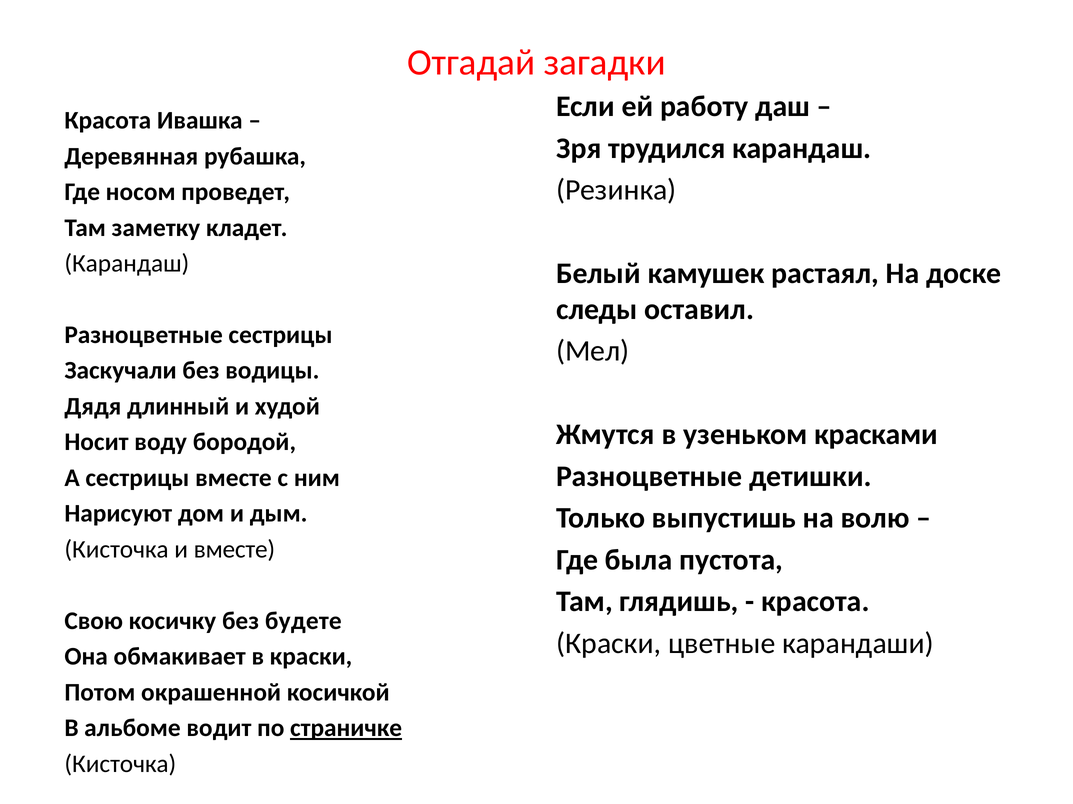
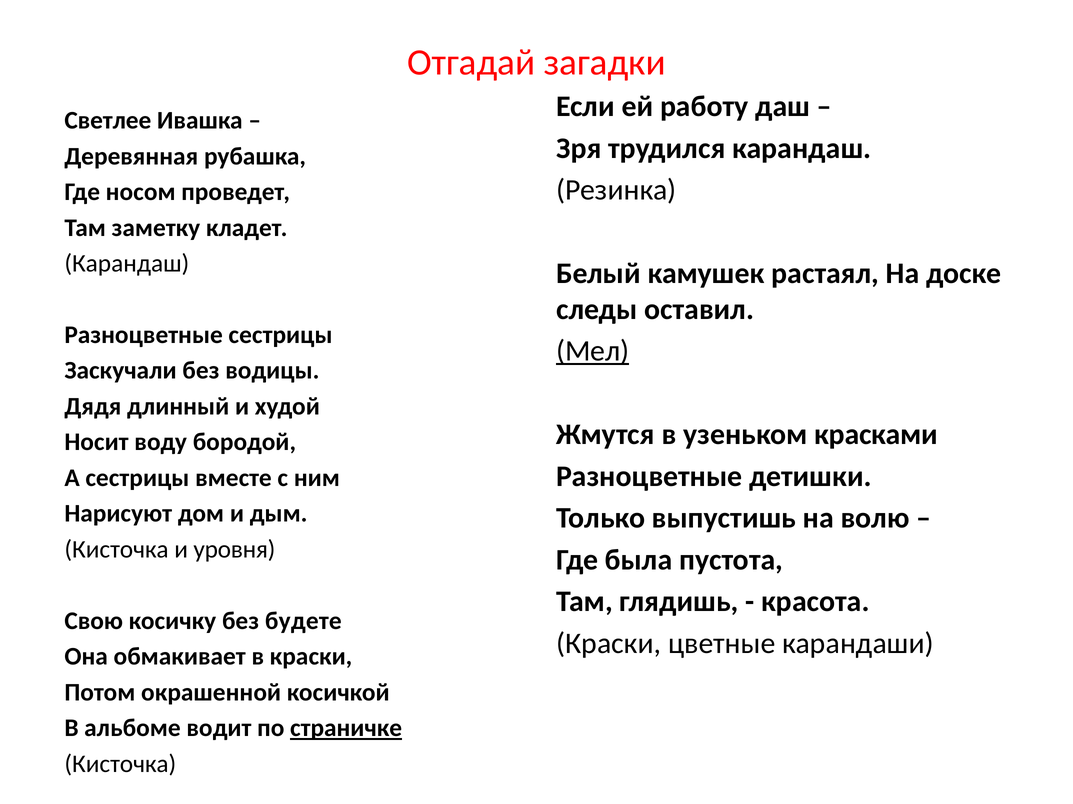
Красота at (108, 121): Красота -> Светлее
Мел underline: none -> present
и вместе: вместе -> уровня
